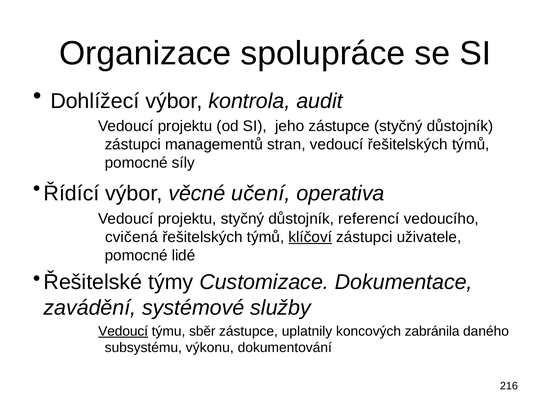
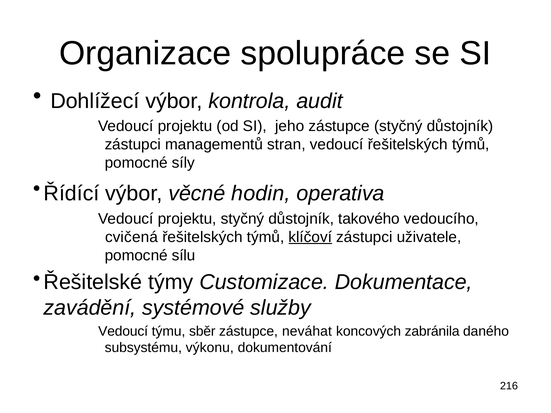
učení: učení -> hodin
referencí: referencí -> takového
lidé: lidé -> sílu
Vedoucí at (123, 331) underline: present -> none
uplatnily: uplatnily -> neváhat
